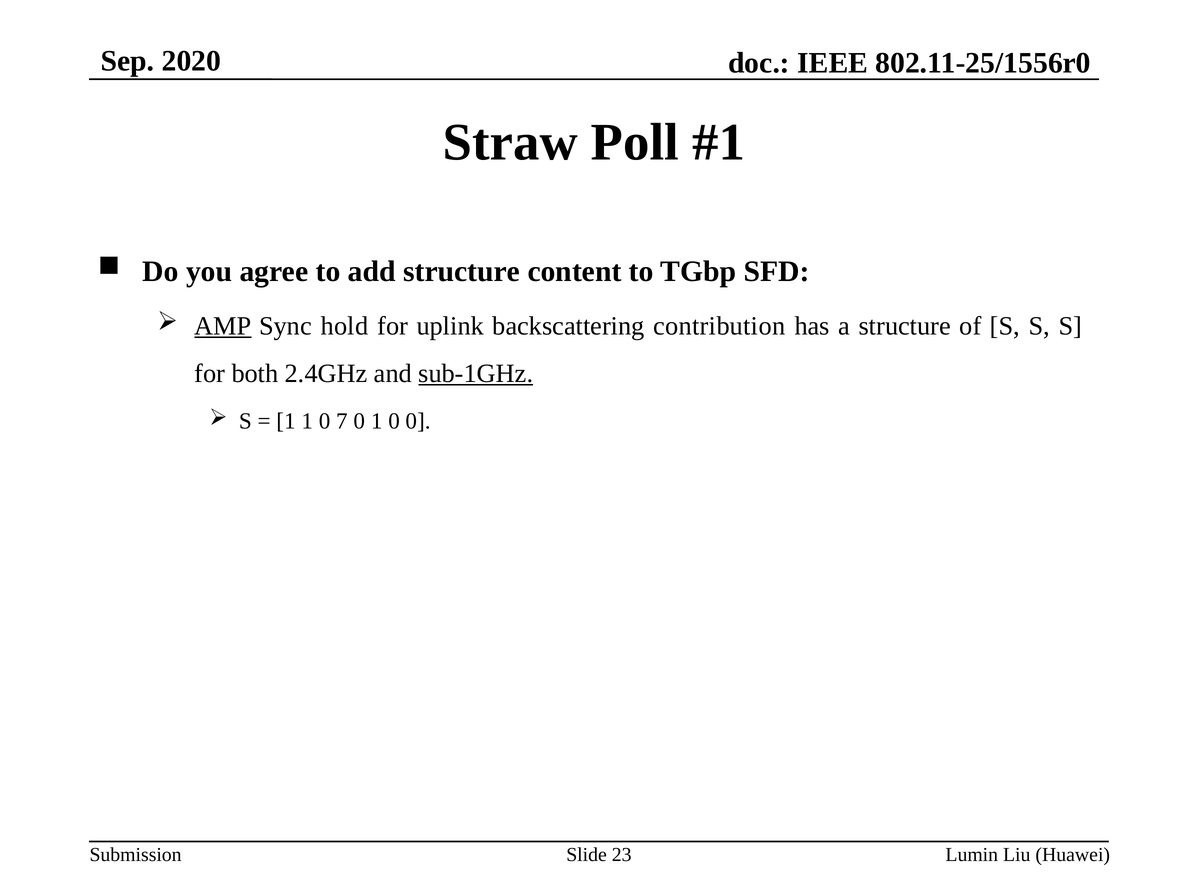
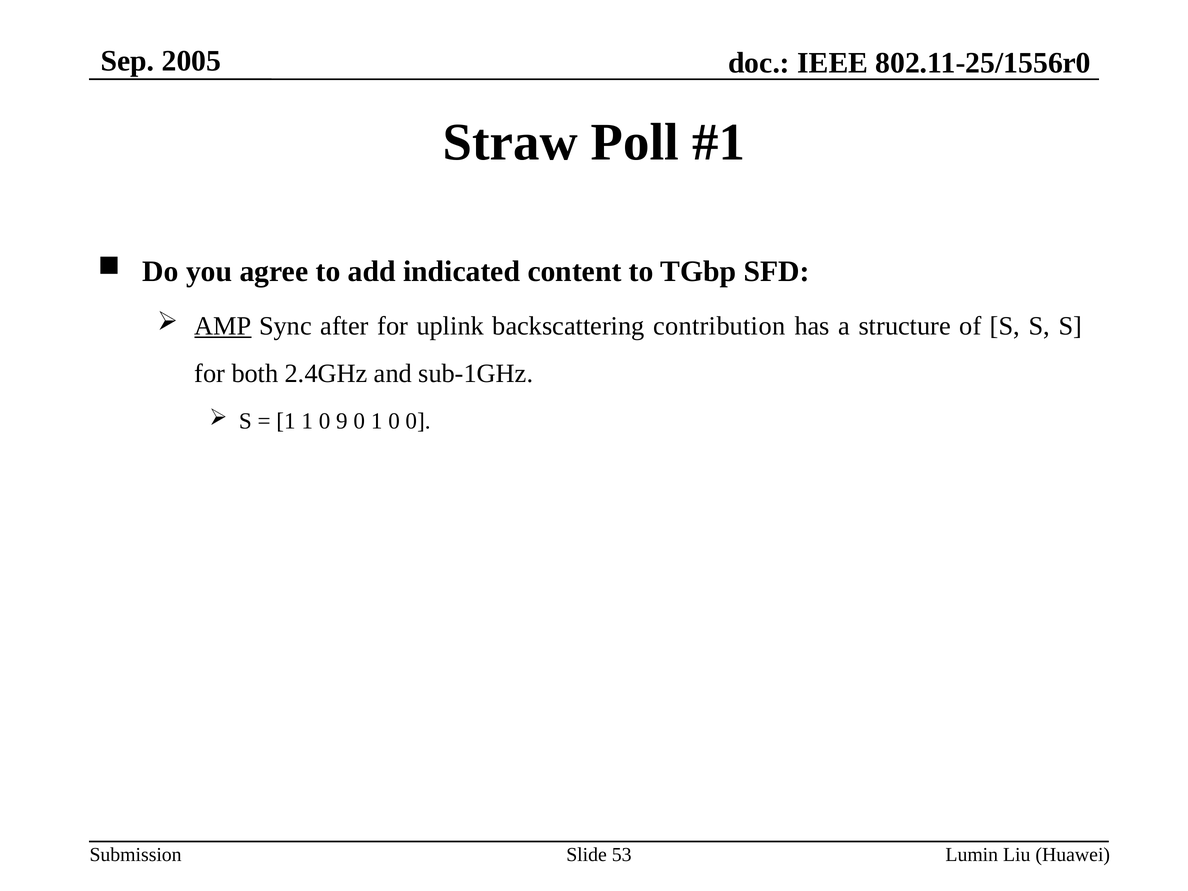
2020: 2020 -> 2005
add structure: structure -> indicated
hold: hold -> after
sub-1GHz underline: present -> none
7: 7 -> 9
23: 23 -> 53
